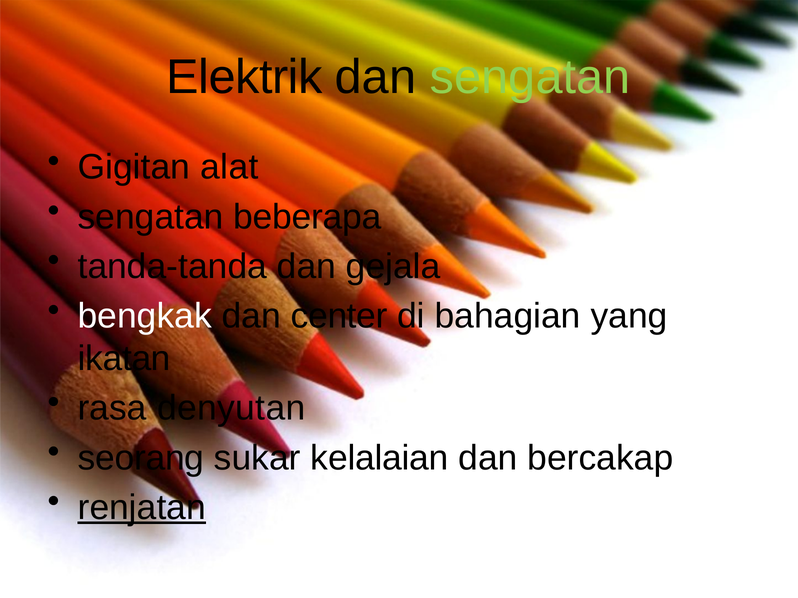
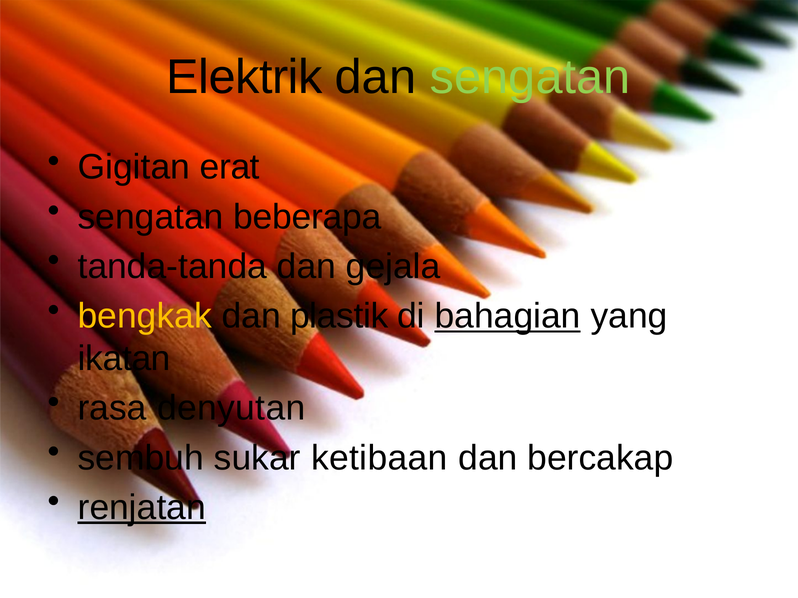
alat: alat -> erat
bengkak colour: white -> yellow
center: center -> plastik
bahagian underline: none -> present
seorang: seorang -> sembuh
kelalaian: kelalaian -> ketibaan
